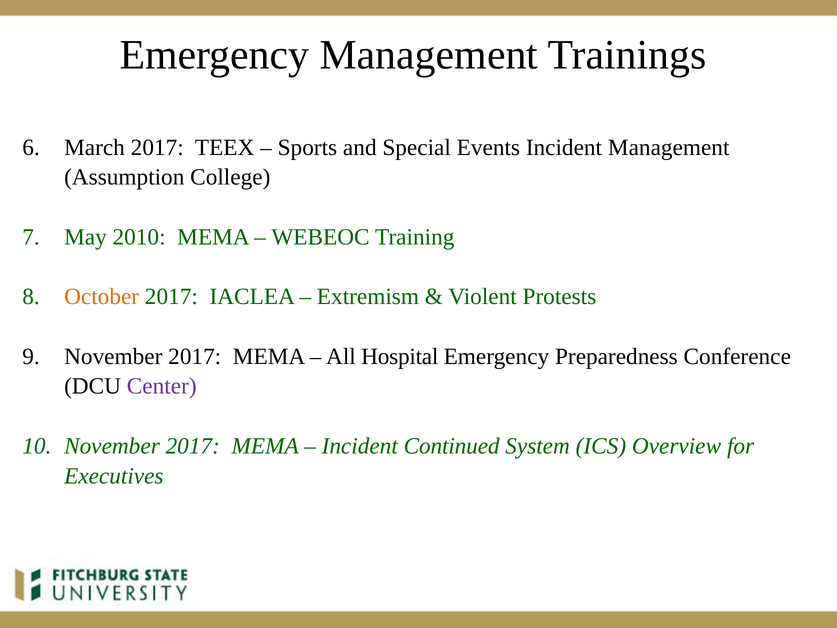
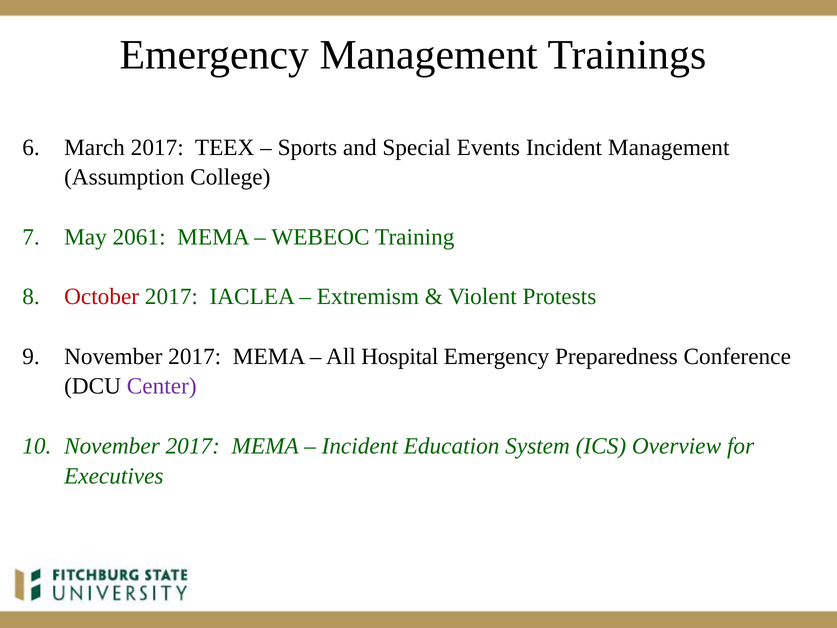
2010: 2010 -> 2061
October colour: orange -> red
Continued: Continued -> Education
